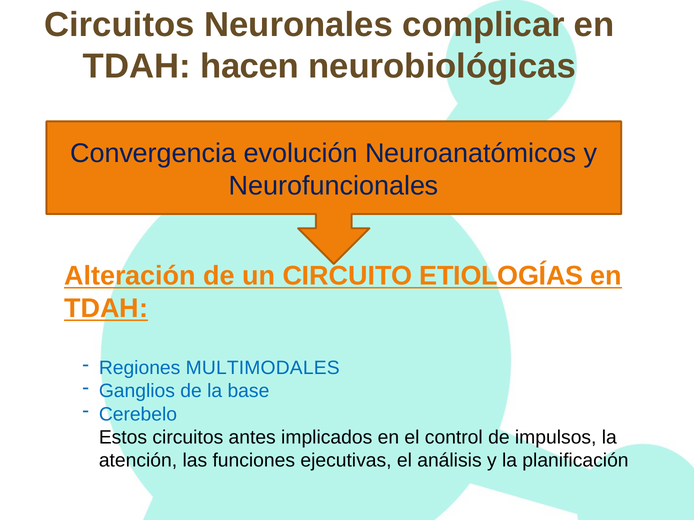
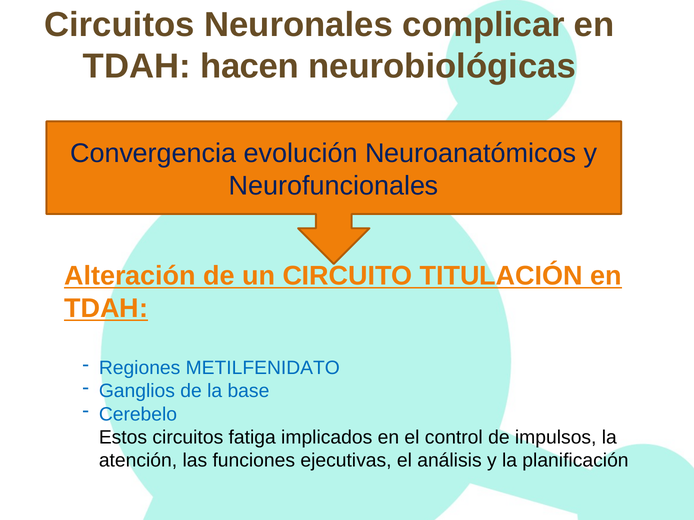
ETIOLOGÍAS: ETIOLOGÍAS -> TITULACIÓN
MULTIMODALES: MULTIMODALES -> METILFENIDATO
antes: antes -> fatiga
